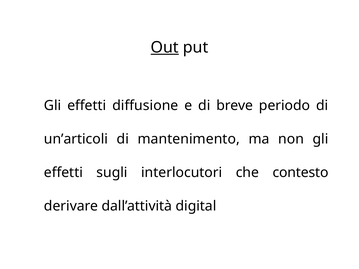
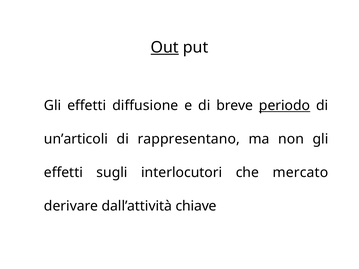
periodo underline: none -> present
mantenimento: mantenimento -> rappresentano
contesto: contesto -> mercato
digital: digital -> chiave
